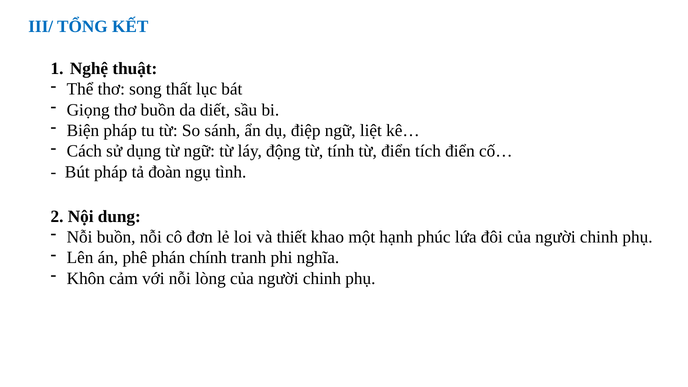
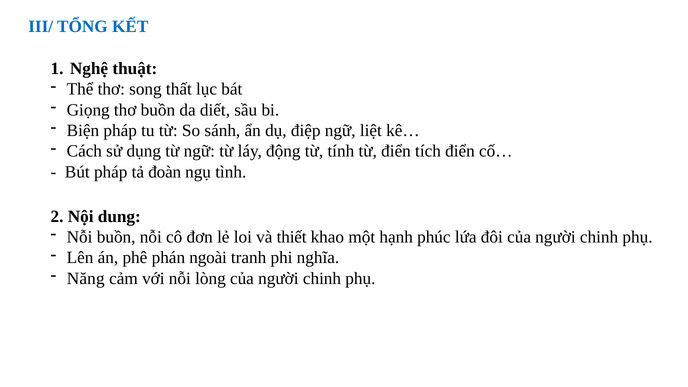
chính: chính -> ngoài
Khôn: Khôn -> Năng
